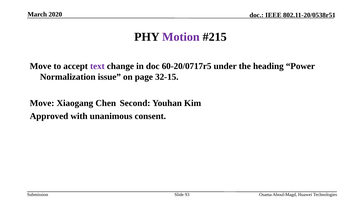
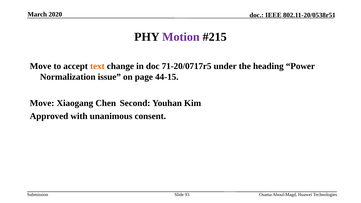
text colour: purple -> orange
60-20/0717r5: 60-20/0717r5 -> 71-20/0717r5
32-15: 32-15 -> 44-15
